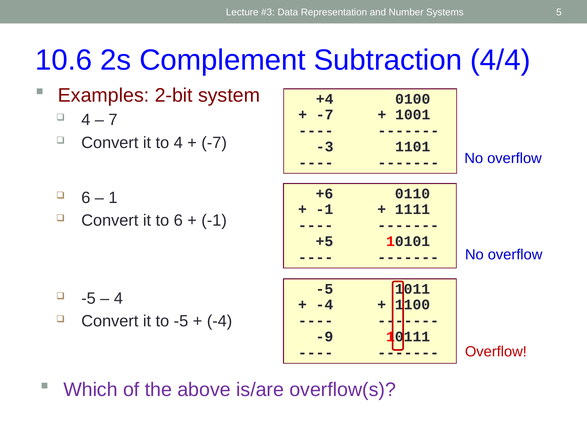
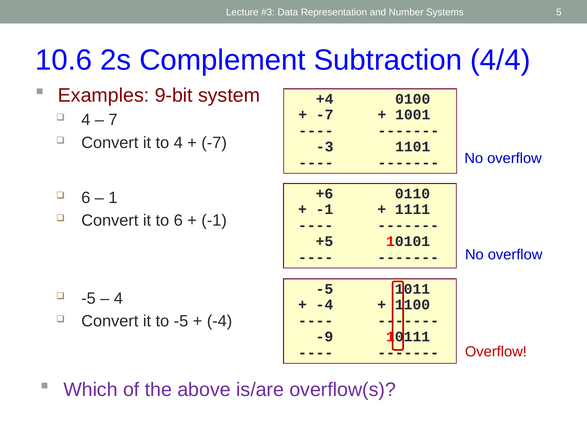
2-bit: 2-bit -> 9-bit
